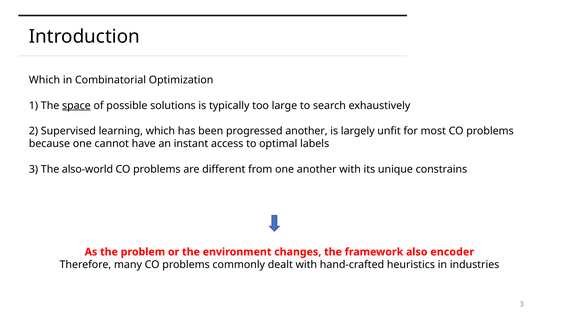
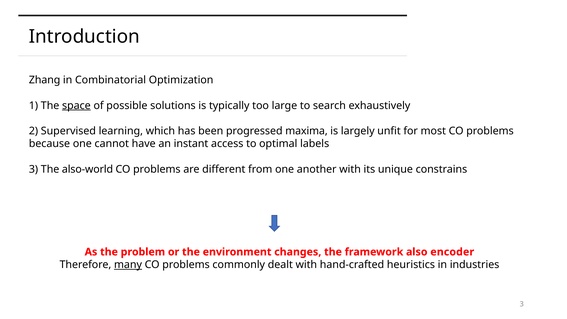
Which at (44, 80): Which -> Zhang
progressed another: another -> maxima
many underline: none -> present
